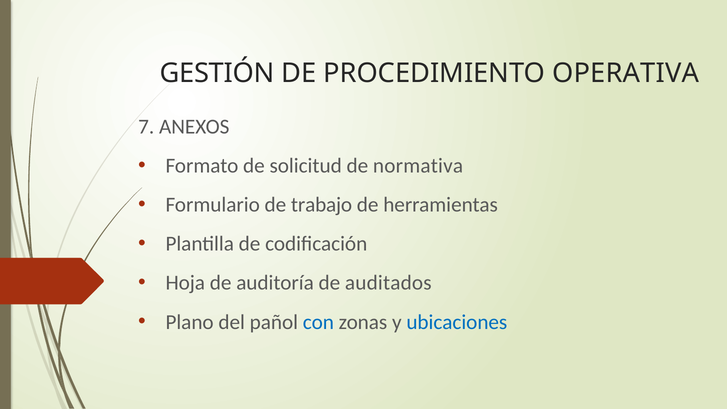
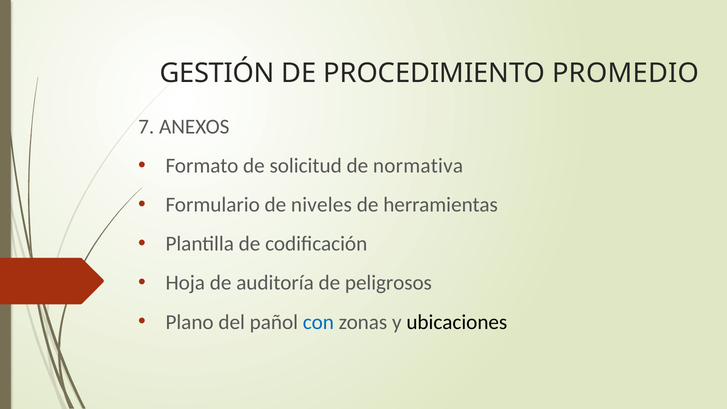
OPERATIVA: OPERATIVA -> PROMEDIO
trabajo: trabajo -> niveles
auditados: auditados -> peligrosos
ubicaciones colour: blue -> black
